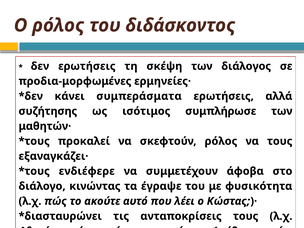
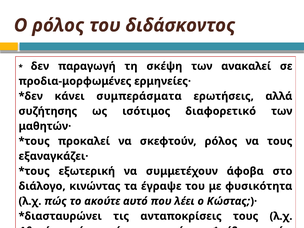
δεν ερωτήσεις: ερωτήσεις -> παραγωγή
διάλογος: διάλογος -> ανακαλεί
συμπλήρωσε: συμπλήρωσε -> διαφορετικό
ενδιέφερε: ενδιέφερε -> εξωτερική
